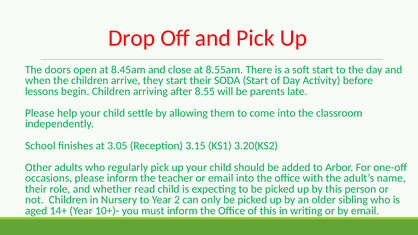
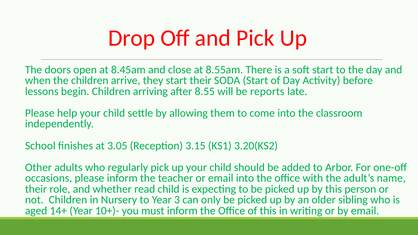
parents: parents -> reports
2: 2 -> 3
